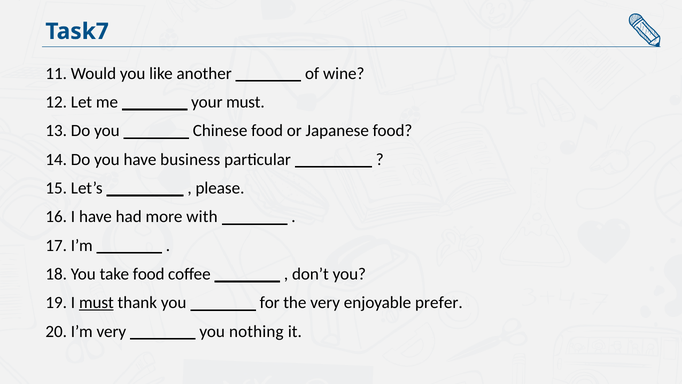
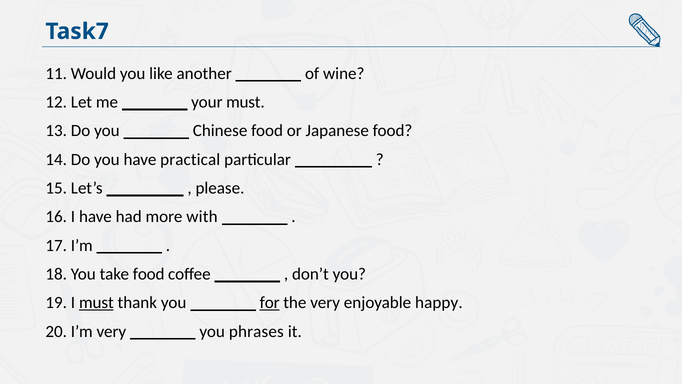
business: business -> practical
for underline: none -> present
prefer: prefer -> happy
nothing: nothing -> phrases
